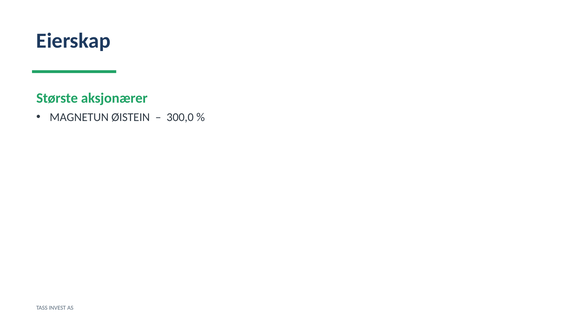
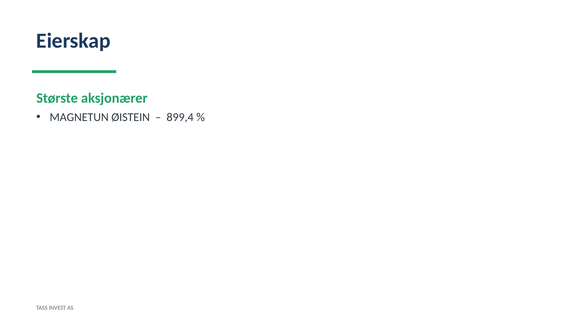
300,0: 300,0 -> 899,4
